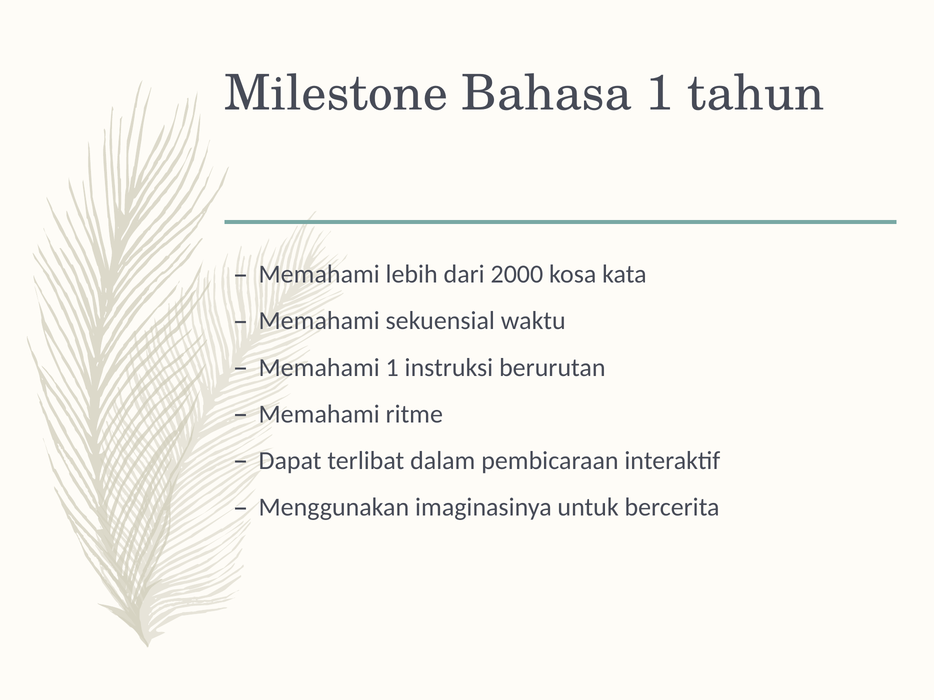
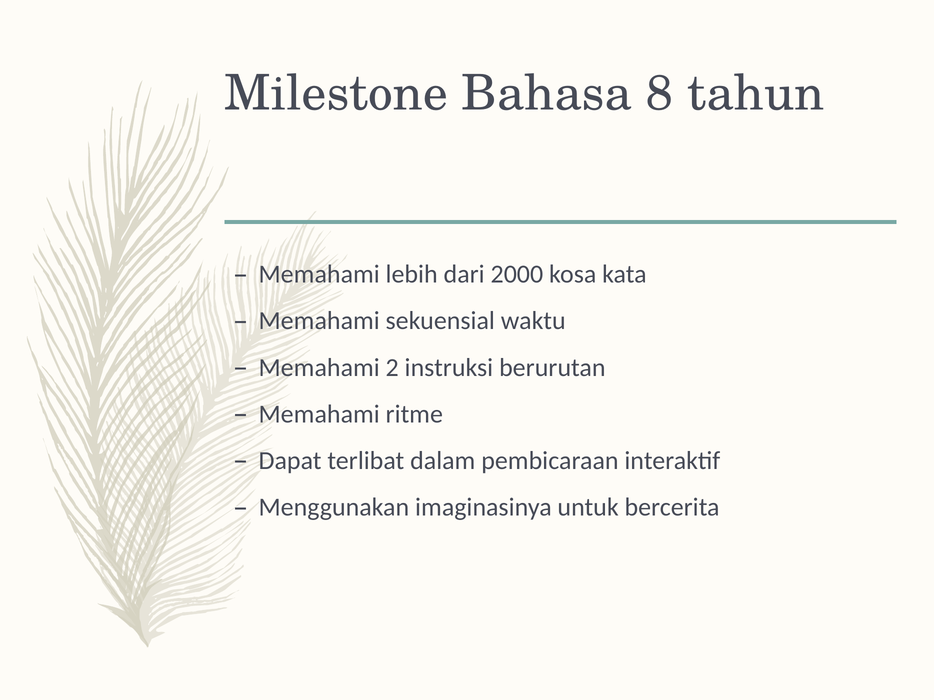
Bahasa 1: 1 -> 8
Memahami 1: 1 -> 2
